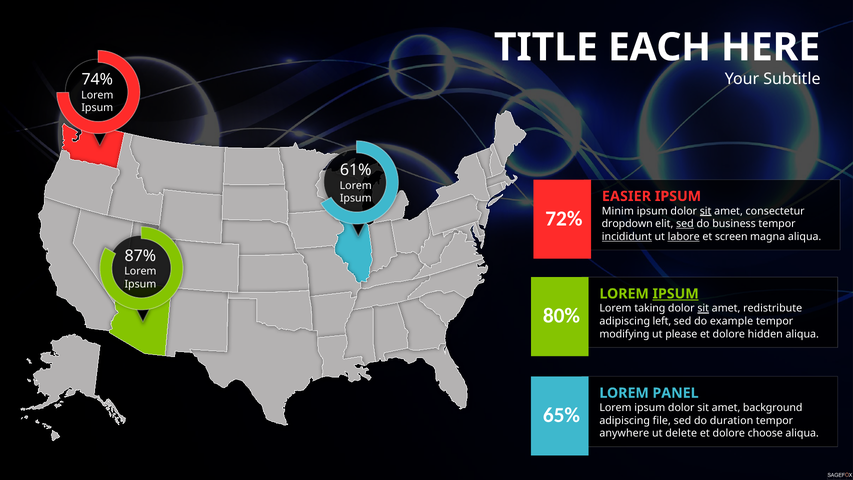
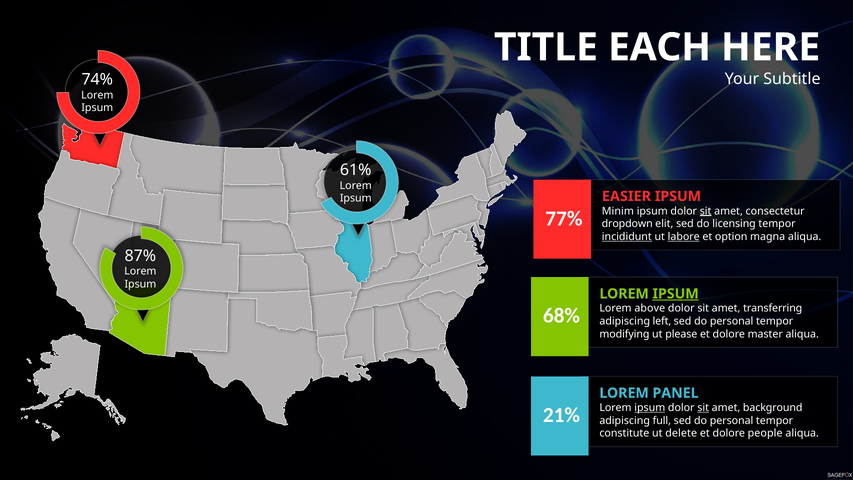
72%: 72% -> 77%
sed at (685, 224) underline: present -> none
business: business -> licensing
screen: screen -> option
taking: taking -> above
sit at (703, 308) underline: present -> none
redistribute: redistribute -> transferring
80%: 80% -> 68%
example at (732, 321): example -> personal
hidden: hidden -> master
ipsum at (650, 408) underline: none -> present
sit at (703, 408) underline: none -> present
65%: 65% -> 21%
file: file -> full
duration at (732, 420): duration -> personal
anywhere: anywhere -> constitute
choose: choose -> people
